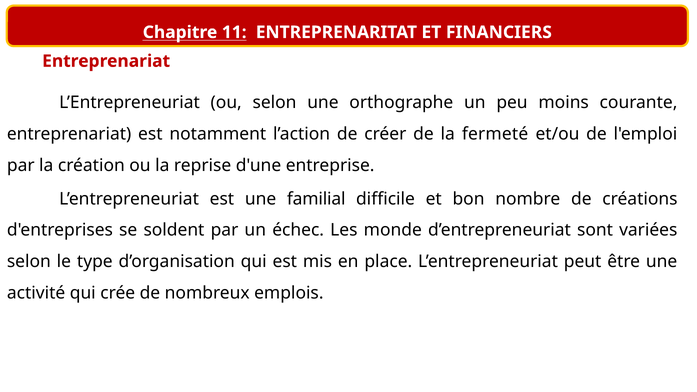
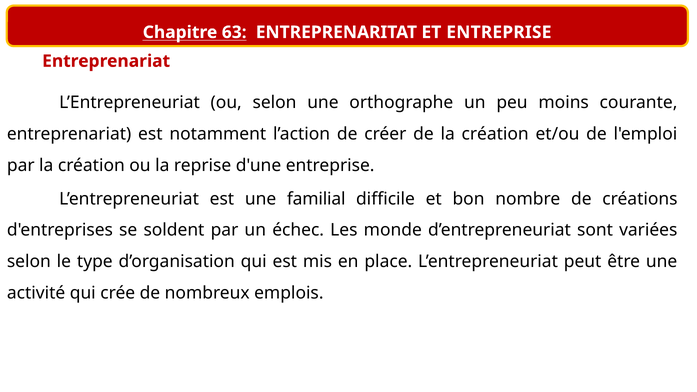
11: 11 -> 63
ET FINANCIERS: FINANCIERS -> ENTREPRISE
de la fermeté: fermeté -> création
